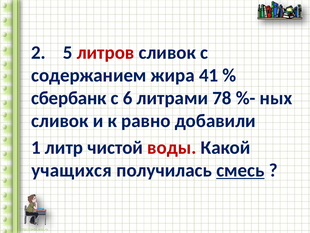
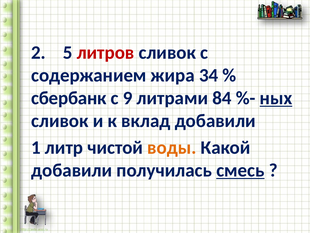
41: 41 -> 34
6: 6 -> 9
78: 78 -> 84
ных underline: none -> present
равно: равно -> вклад
воды colour: red -> orange
учащихся at (72, 170): учащихся -> добавили
